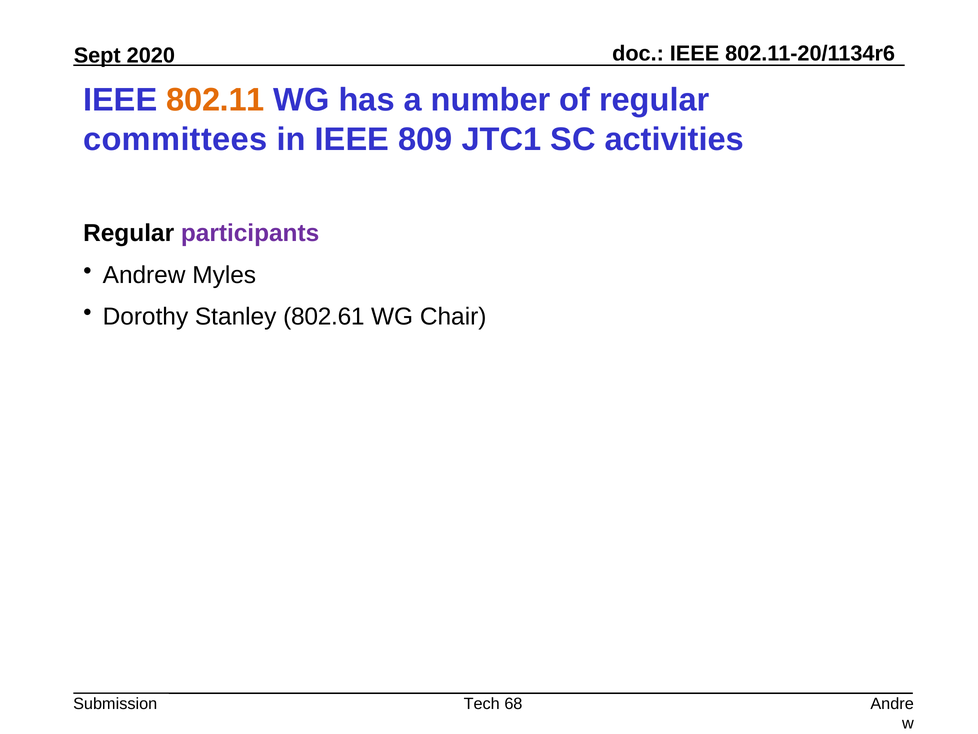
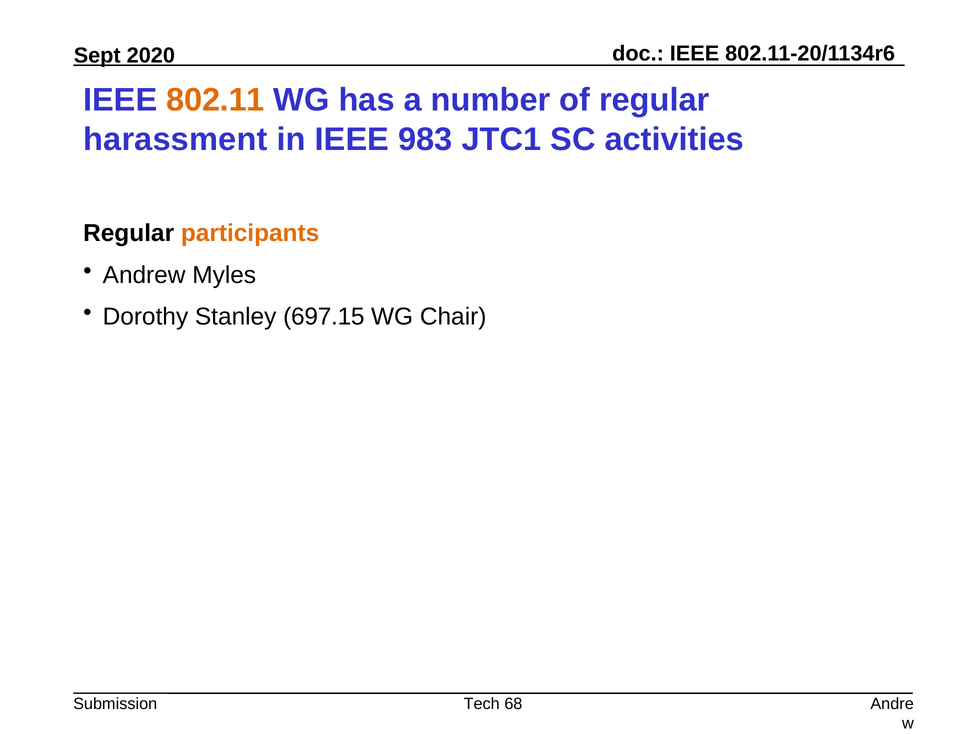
committees: committees -> harassment
809: 809 -> 983
participants colour: purple -> orange
802.61: 802.61 -> 697.15
